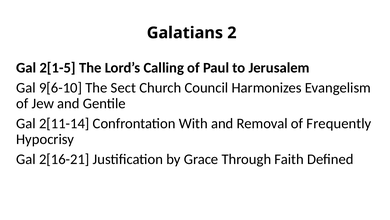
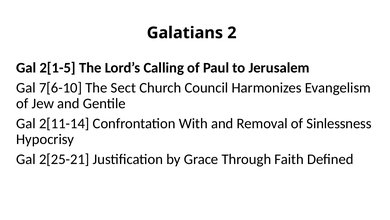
9[6-10: 9[6-10 -> 7[6-10
Frequently: Frequently -> Sinlessness
2[16-21: 2[16-21 -> 2[25-21
